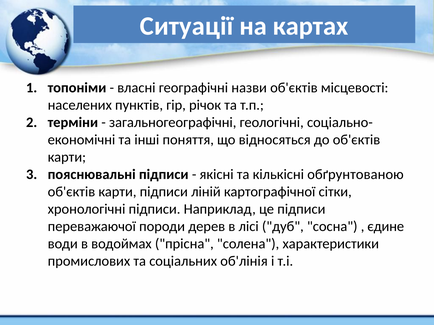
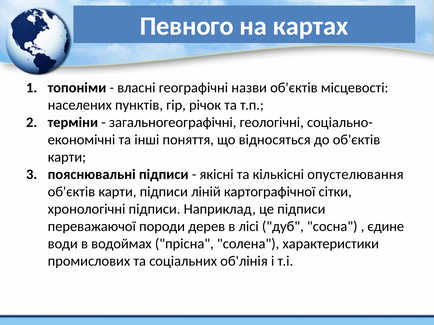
Ситуації: Ситуації -> Певного
обґрунтованою: обґрунтованою -> опустелювання
